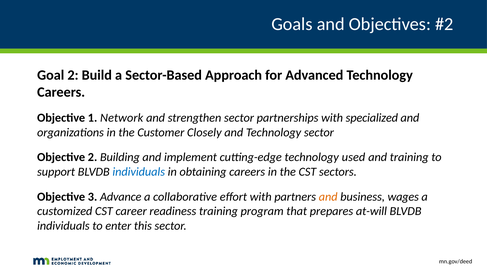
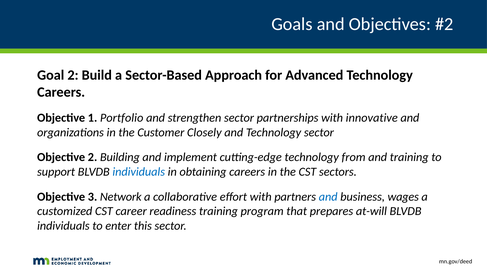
Network: Network -> Portfolio
specialized: specialized -> innovative
used: used -> from
Advance: Advance -> Network
and at (328, 197) colour: orange -> blue
